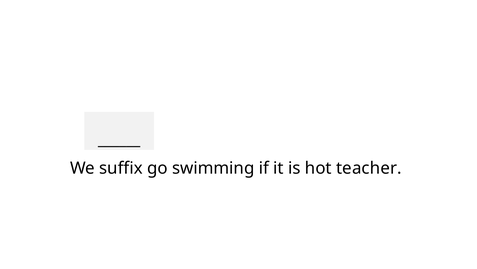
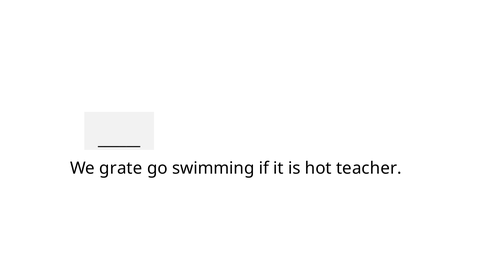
suffix: suffix -> grate
